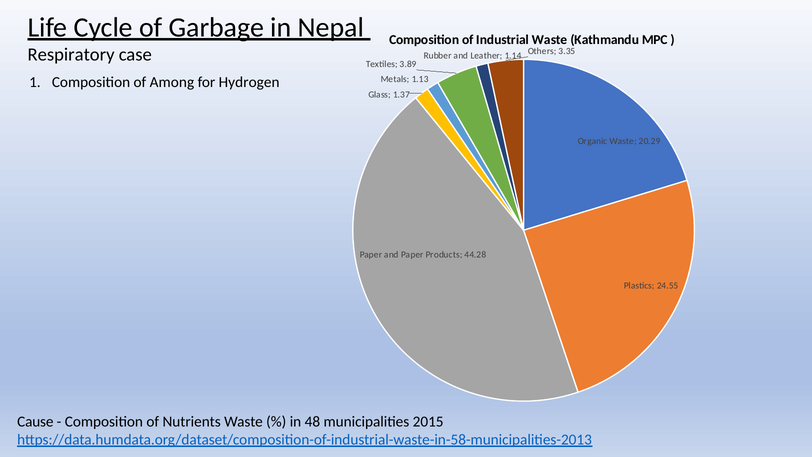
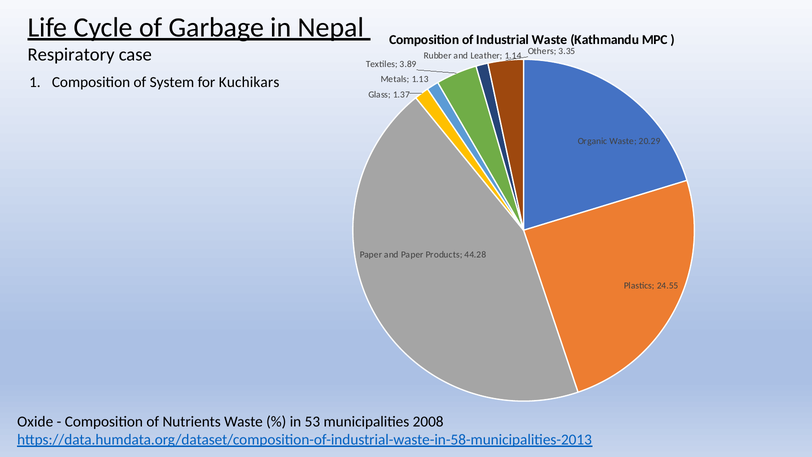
Among: Among -> System
Hydrogen: Hydrogen -> Kuchikars
Cause: Cause -> Oxide
48: 48 -> 53
2015: 2015 -> 2008
